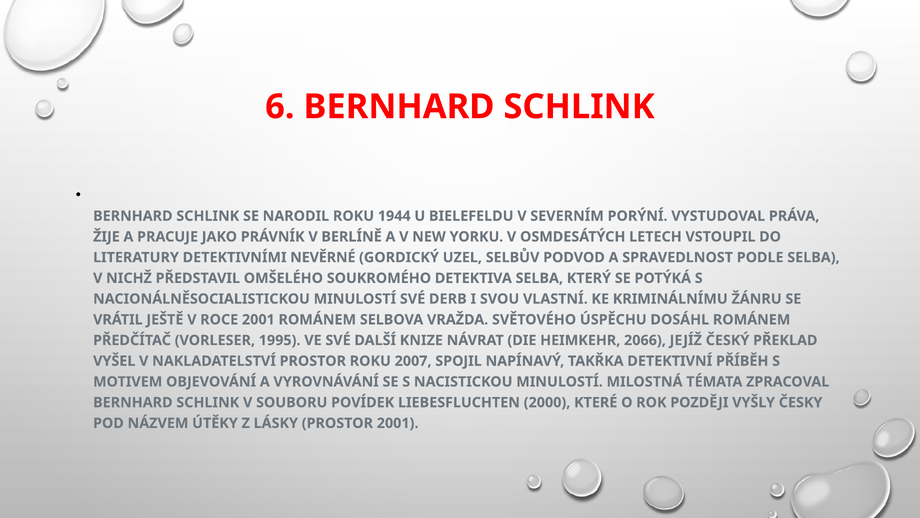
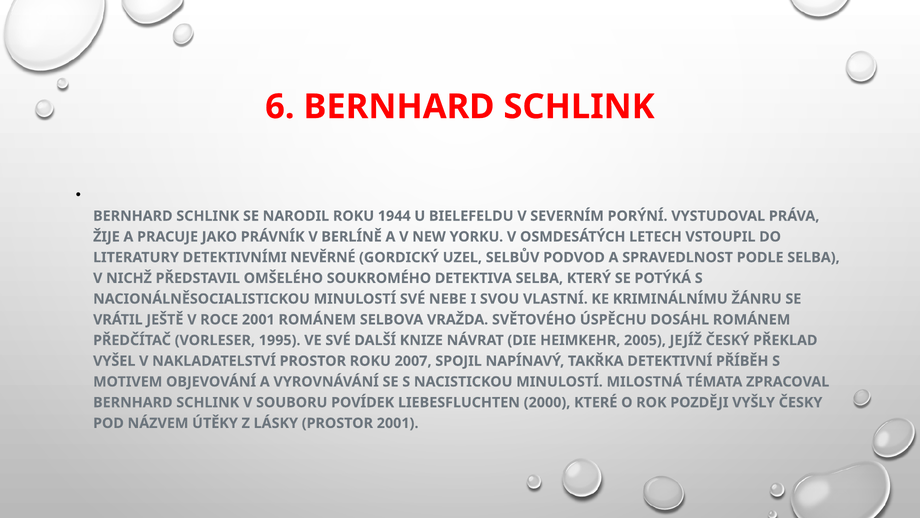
DERB: DERB -> NEBE
2066: 2066 -> 2005
